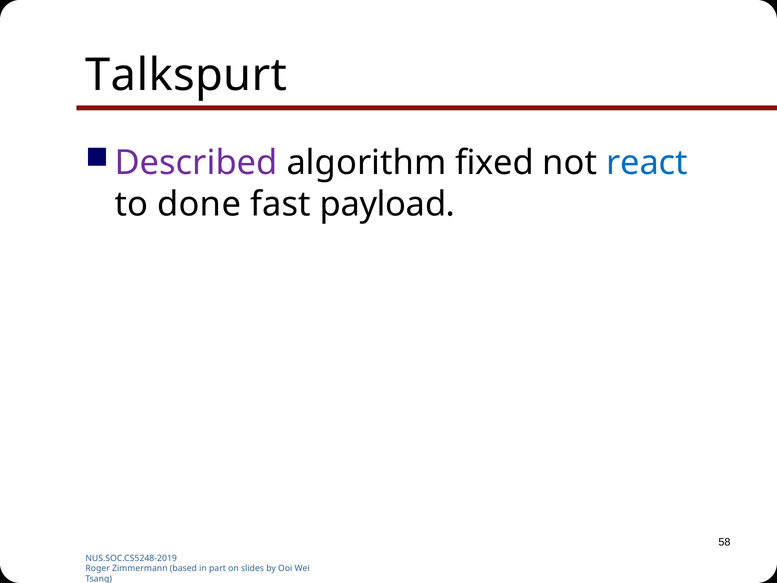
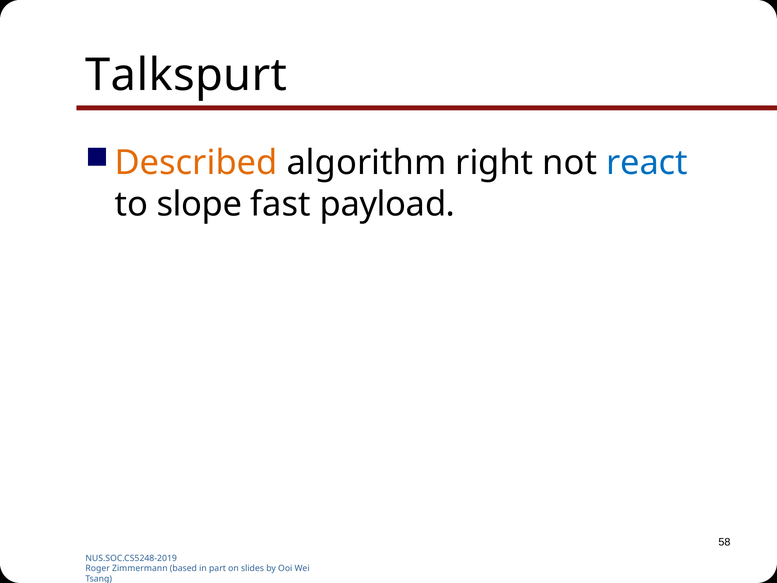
Described colour: purple -> orange
fixed: fixed -> right
done: done -> slope
